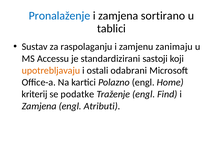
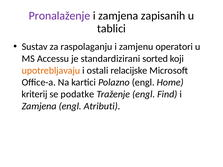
Pronalaženje colour: blue -> purple
sortirano: sortirano -> zapisanih
zanimaju: zanimaju -> operatori
sastoji: sastoji -> sorted
odabrani: odabrani -> relacijske
